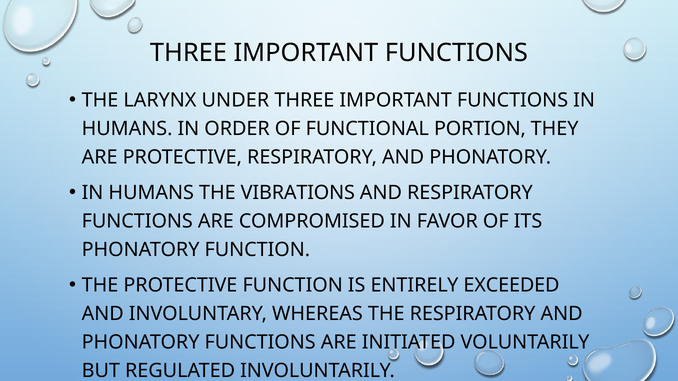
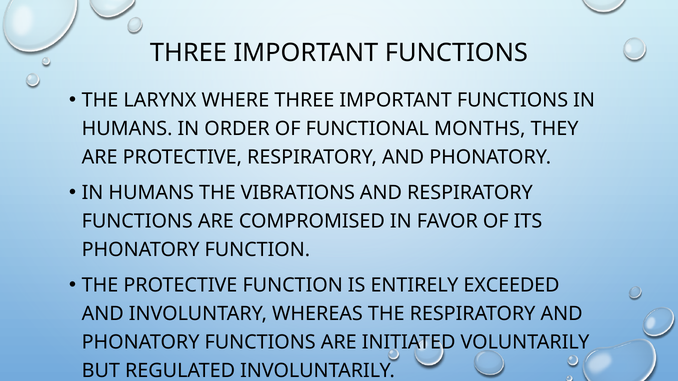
UNDER: UNDER -> WHERE
PORTION: PORTION -> MONTHS
